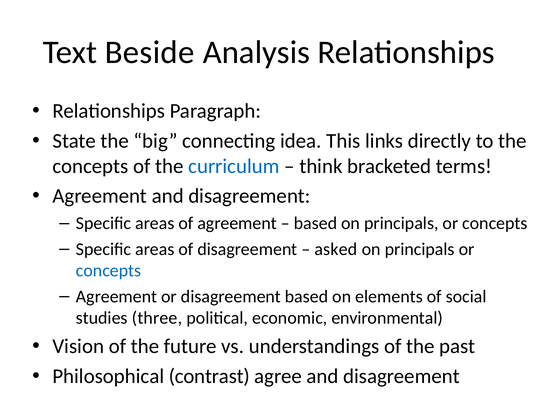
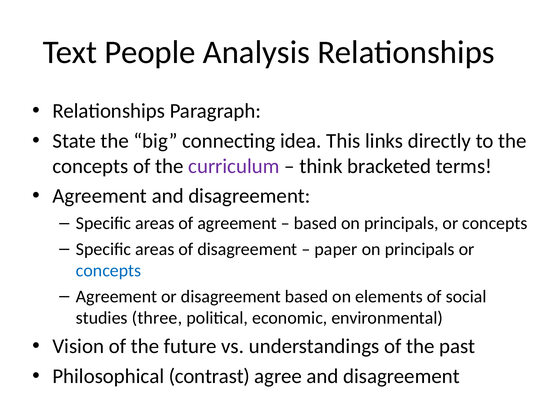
Beside: Beside -> People
curriculum colour: blue -> purple
asked: asked -> paper
